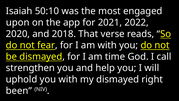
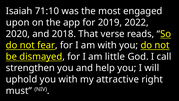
50:10: 50:10 -> 71:10
2021: 2021 -> 2019
time: time -> little
my dismayed: dismayed -> attractive
been: been -> must
